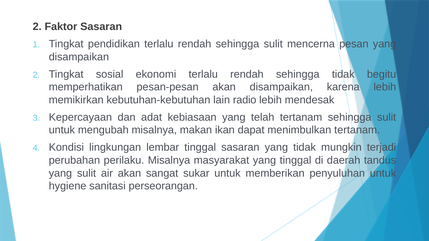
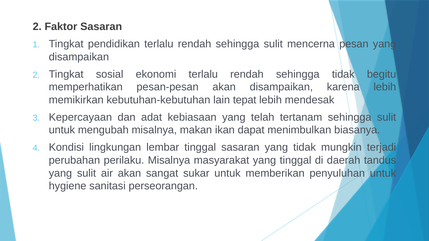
radio: radio -> tepat
menimbulkan tertanam: tertanam -> biasanya
